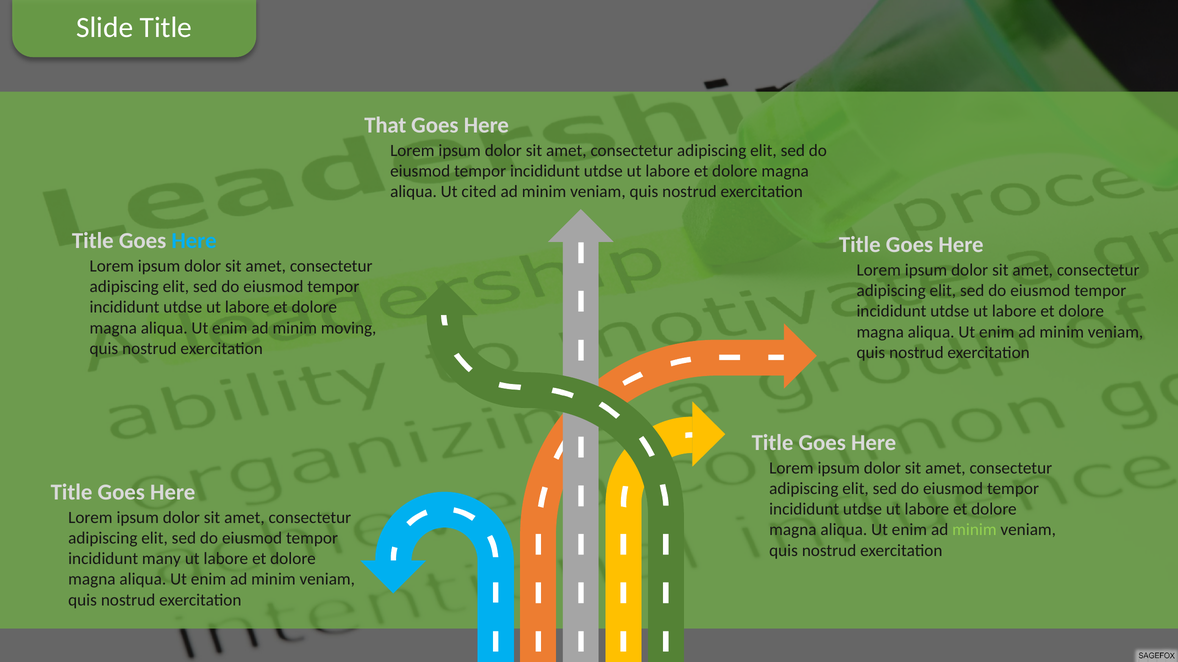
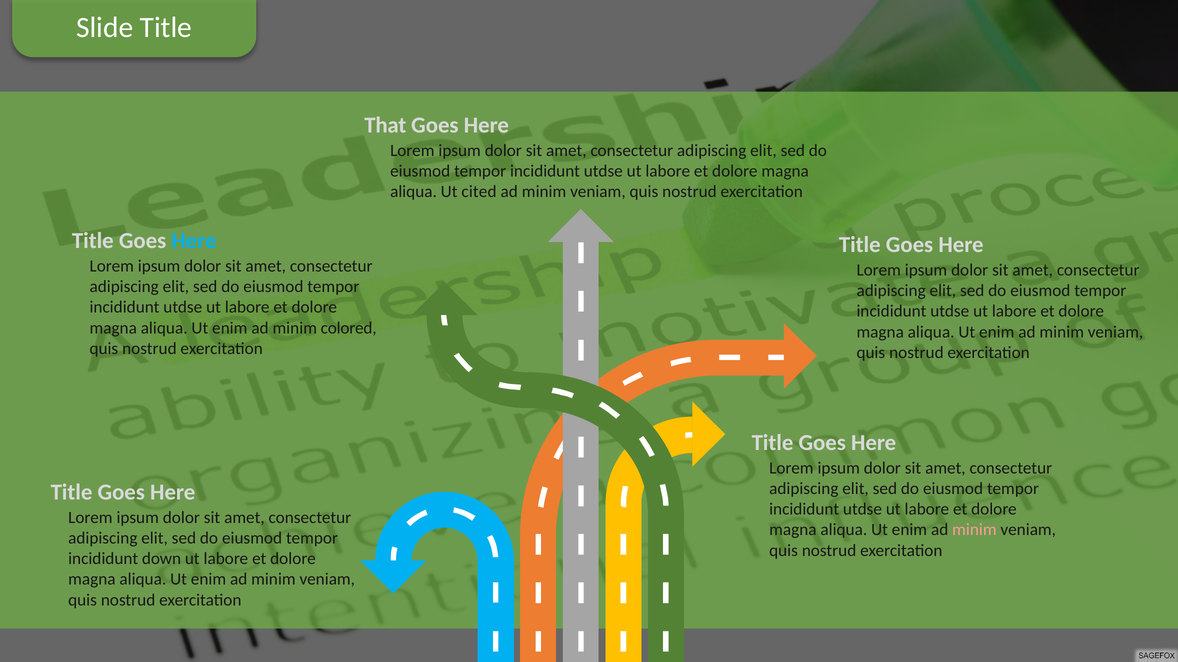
moving: moving -> colored
minim at (974, 530) colour: light green -> pink
many: many -> down
